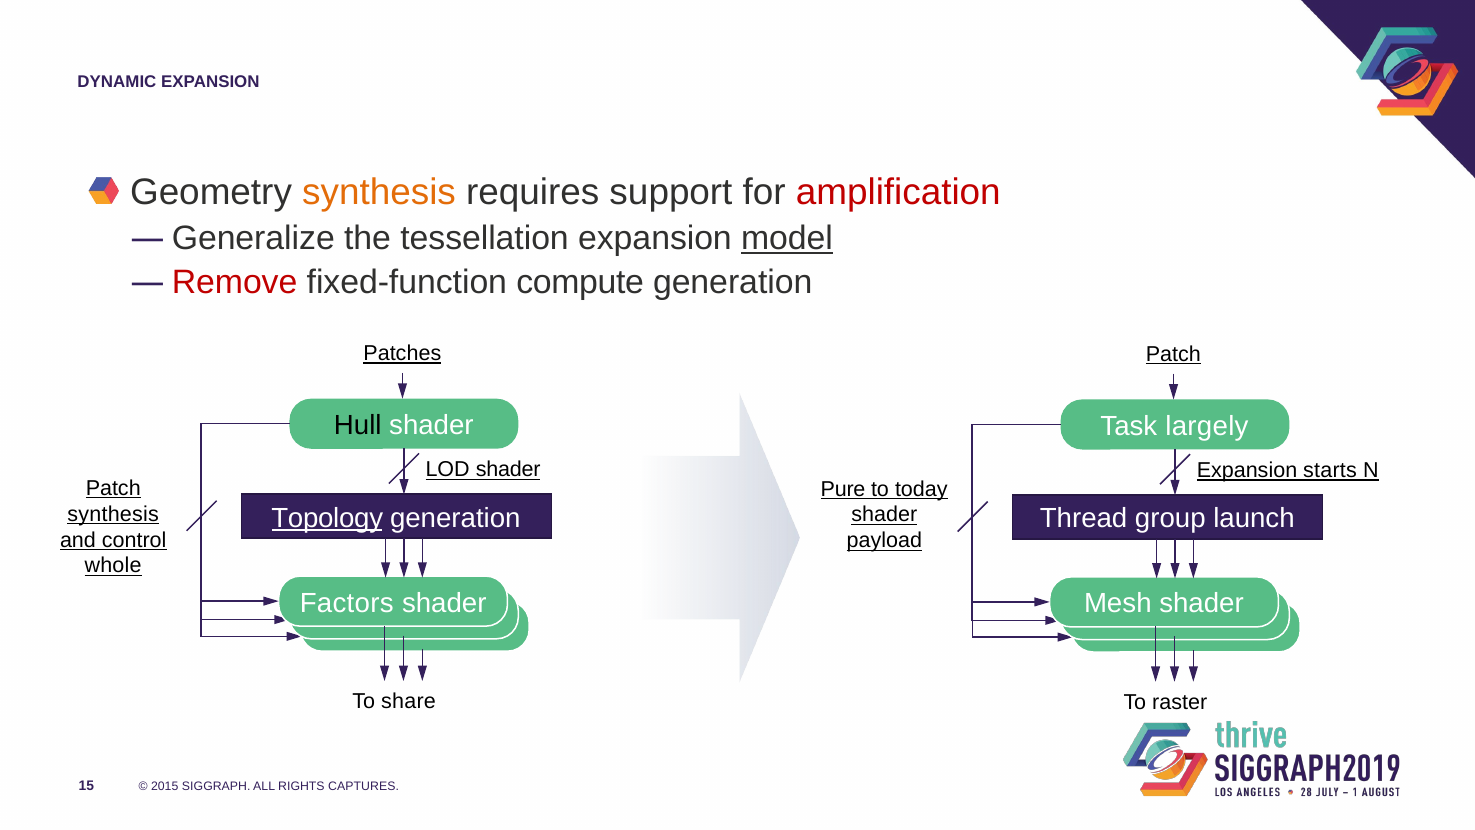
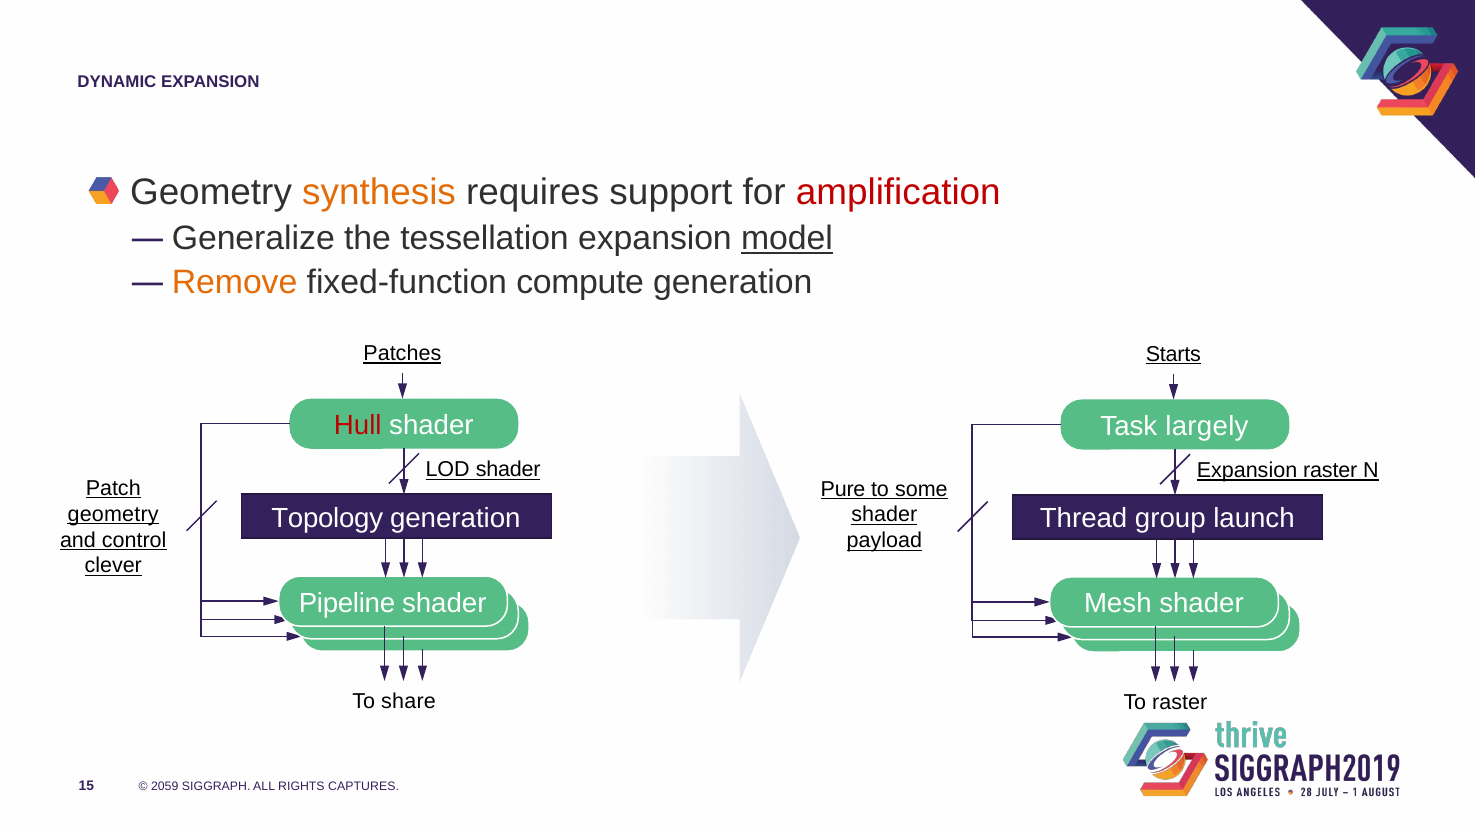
Remove colour: red -> orange
Patch at (1173, 354): Patch -> Starts
Hull colour: black -> red
Expansion starts: starts -> raster
today: today -> some
synthesis at (113, 514): synthesis -> geometry
Topology underline: present -> none
whole: whole -> clever
Factors: Factors -> Pipeline
2015: 2015 -> 2059
